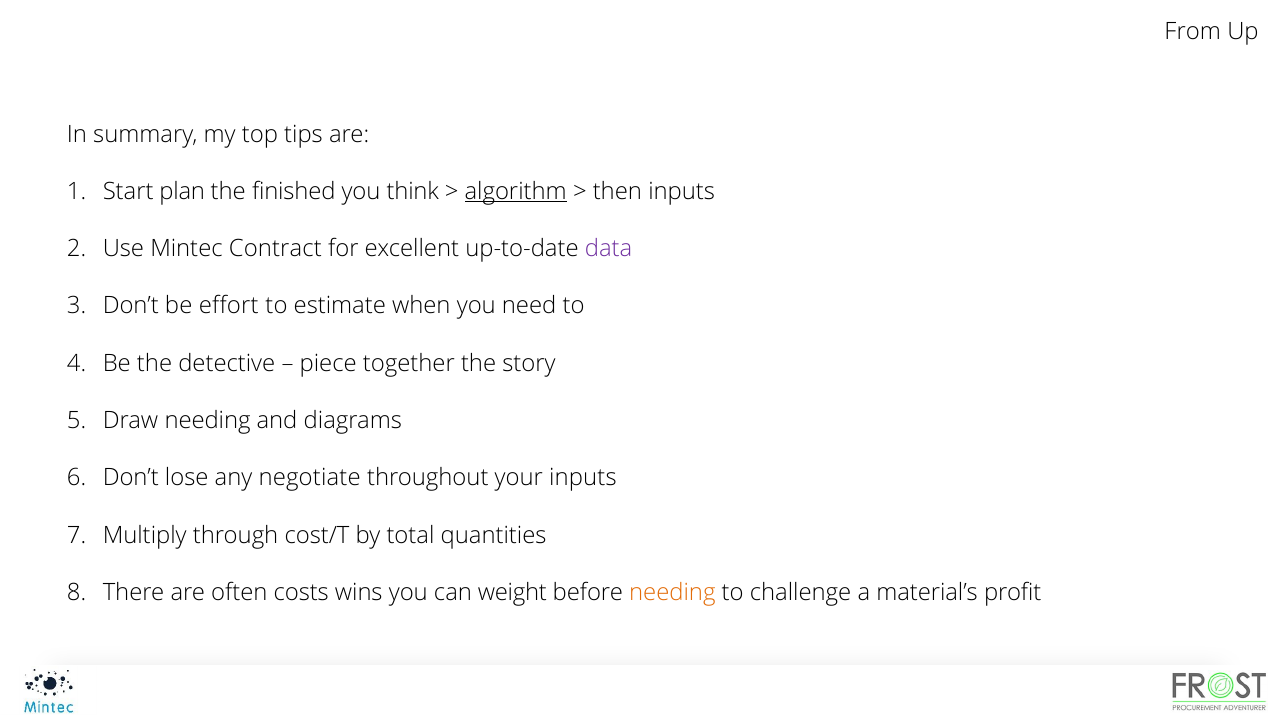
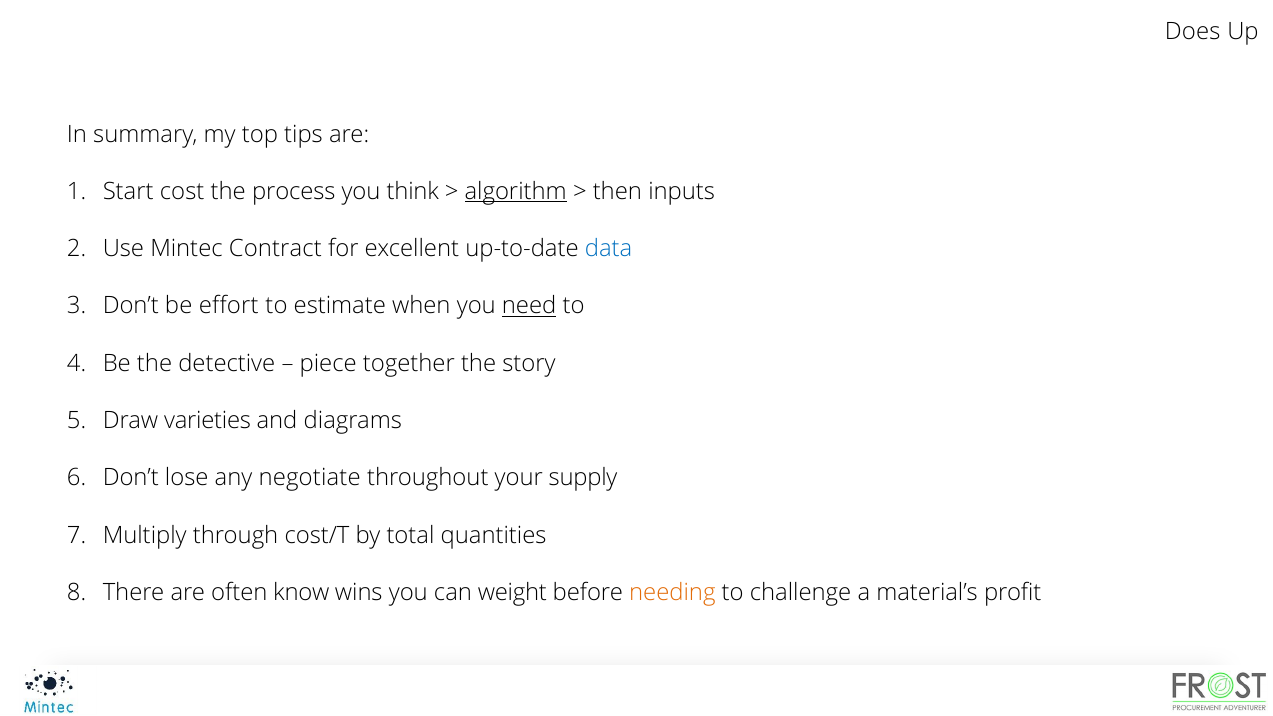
From: From -> Does
plan: plan -> cost
finished: finished -> process
data colour: purple -> blue
need underline: none -> present
Draw needing: needing -> varieties
your inputs: inputs -> supply
costs: costs -> know
